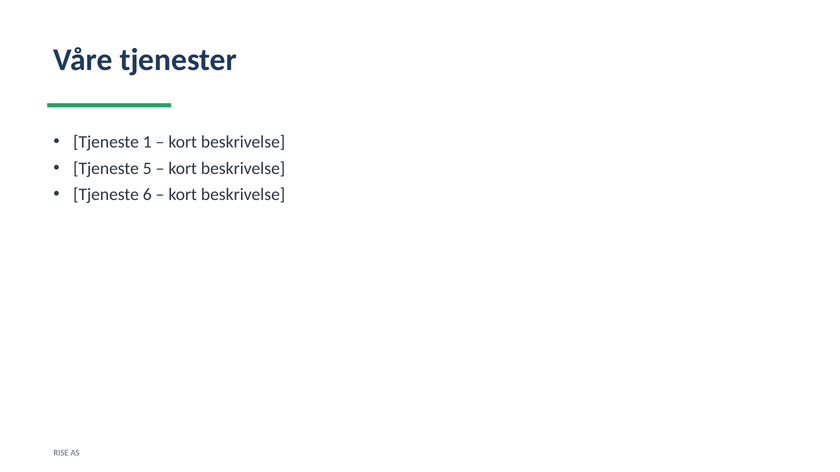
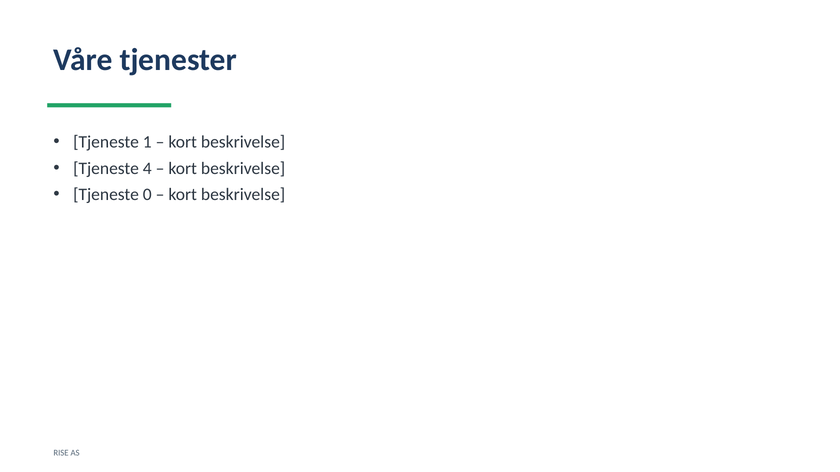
5: 5 -> 4
6: 6 -> 0
